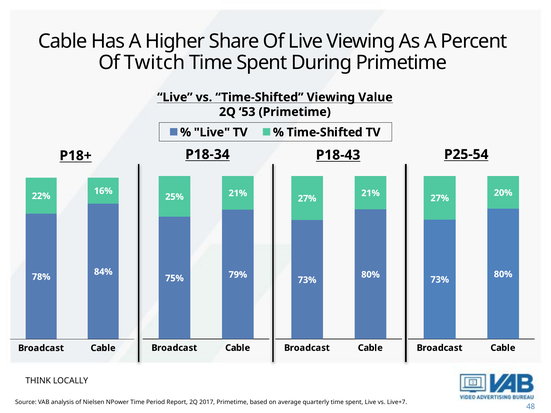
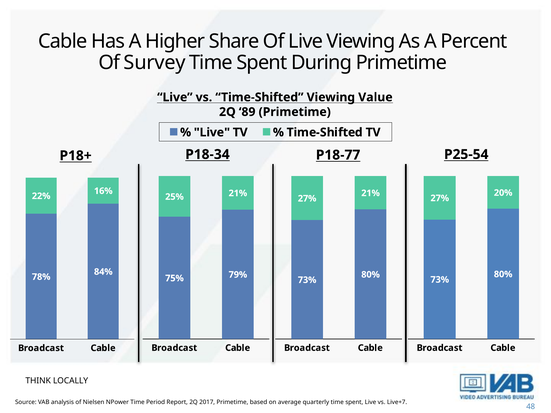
Twitch: Twitch -> Survey
53: 53 -> 89
P18-43: P18-43 -> P18-77
